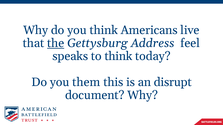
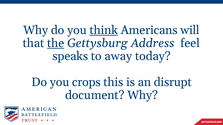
think at (104, 30) underline: none -> present
live: live -> will
to think: think -> away
them: them -> crops
